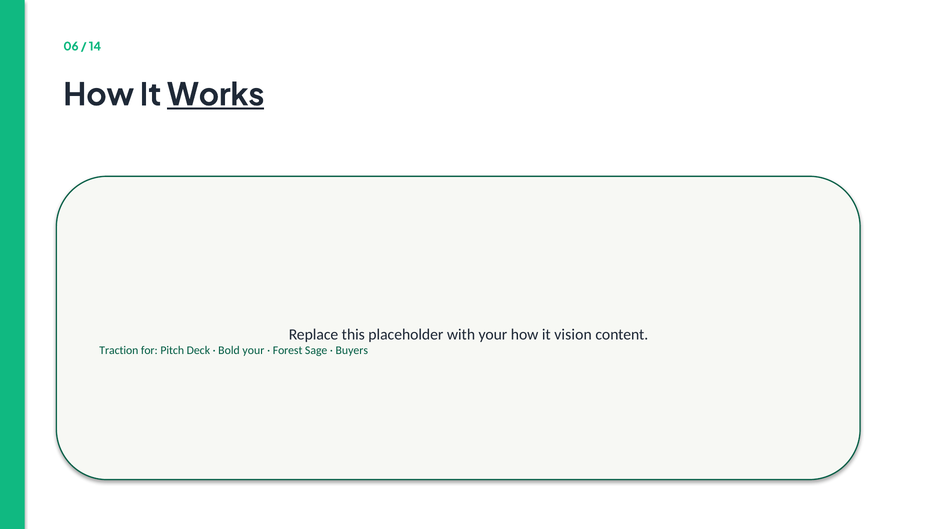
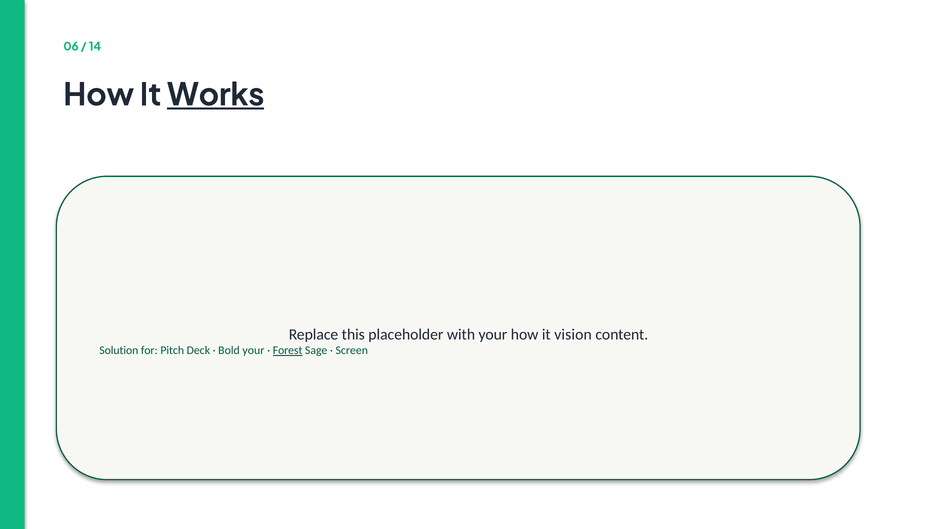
Traction: Traction -> Solution
Forest underline: none -> present
Buyers: Buyers -> Screen
